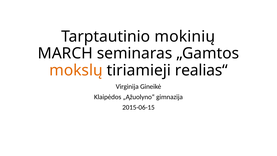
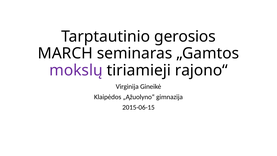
mokinių: mokinių -> gerosios
mokslų colour: orange -> purple
realias“: realias“ -> rajono“
